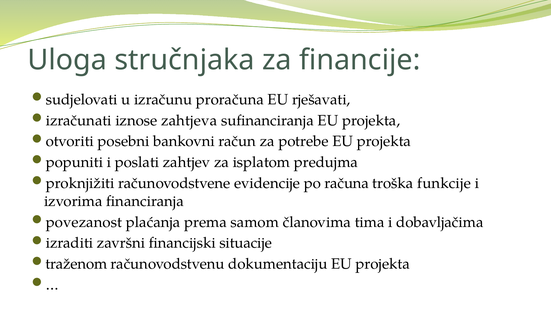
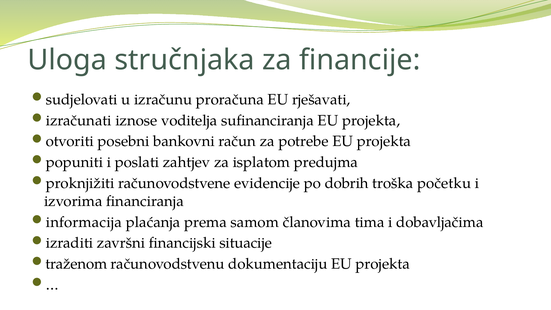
zahtjeva: zahtjeva -> voditelja
računa: računa -> dobrih
funkcije: funkcije -> početku
povezanost: povezanost -> informacija
